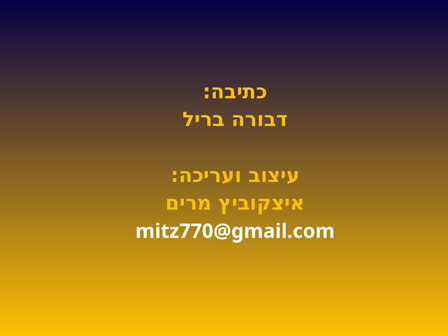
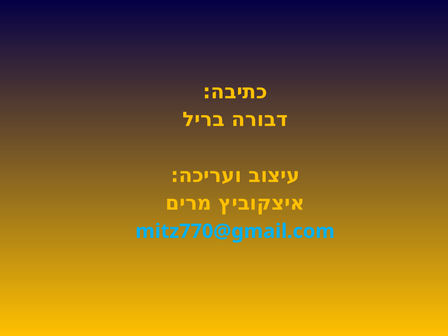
mitz770@gmail.com colour: white -> light blue
